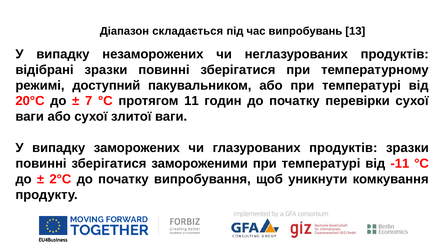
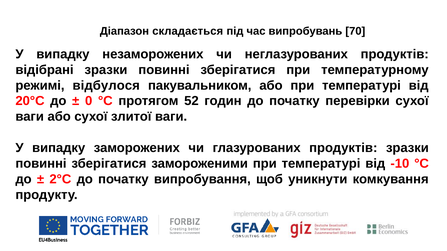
13: 13 -> 70
доступний: доступний -> відбулося
7: 7 -> 0
11: 11 -> 52
-11: -11 -> -10
